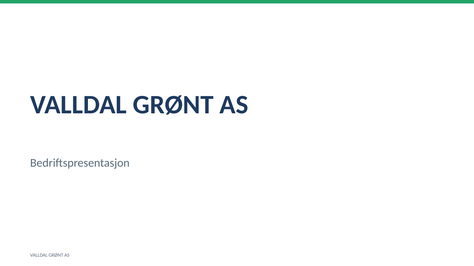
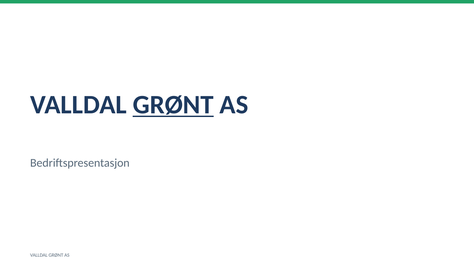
GRØNT at (173, 105) underline: none -> present
